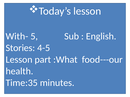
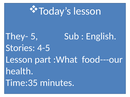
With-: With- -> They-
